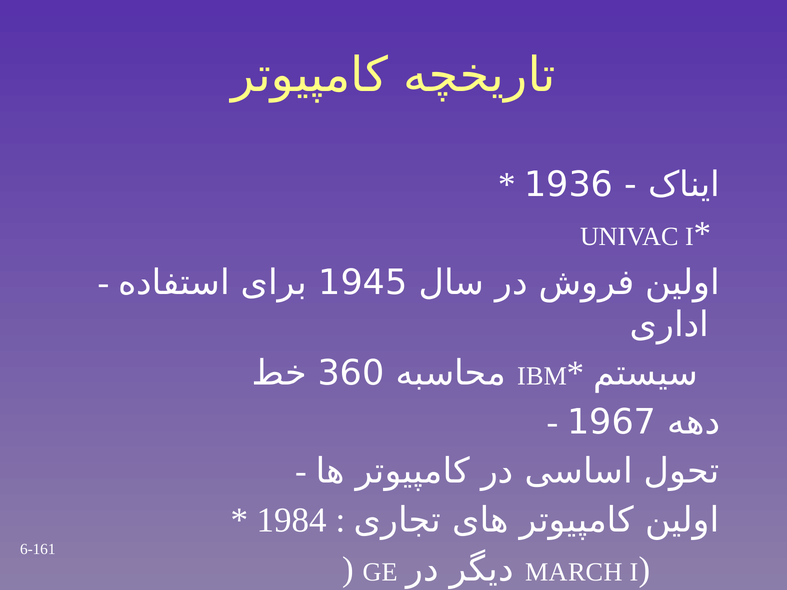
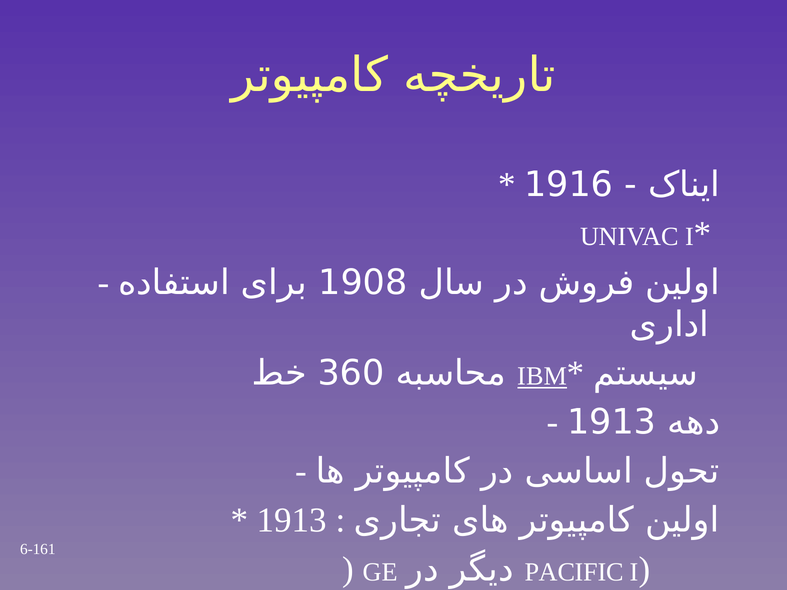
1936: 1936 -> 1916
1945: 1945 -> 1908
IBM underline: none -> present
1967 at (612, 423): 1967 -> 1913
1984 at (292, 521): 1984 -> 1913
MARCH: MARCH -> PACIFIC
